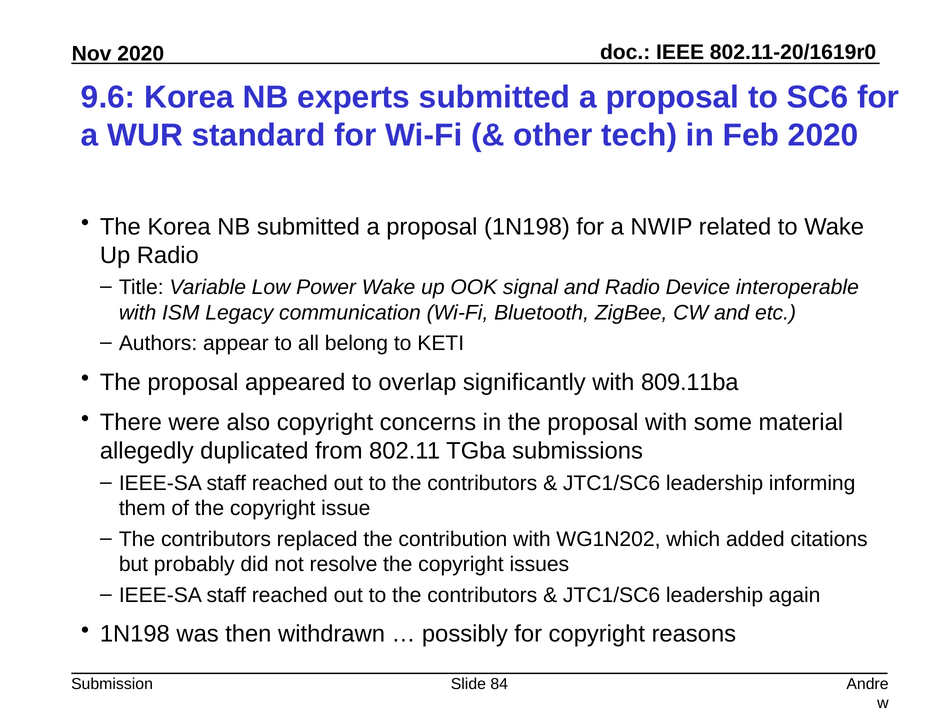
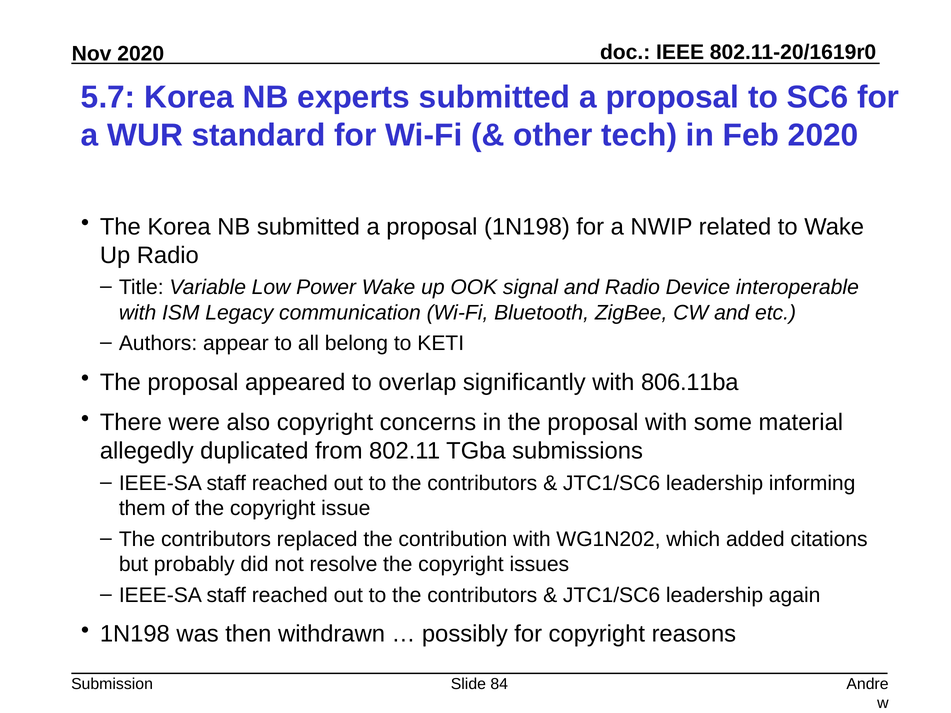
9.6: 9.6 -> 5.7
809.11ba: 809.11ba -> 806.11ba
